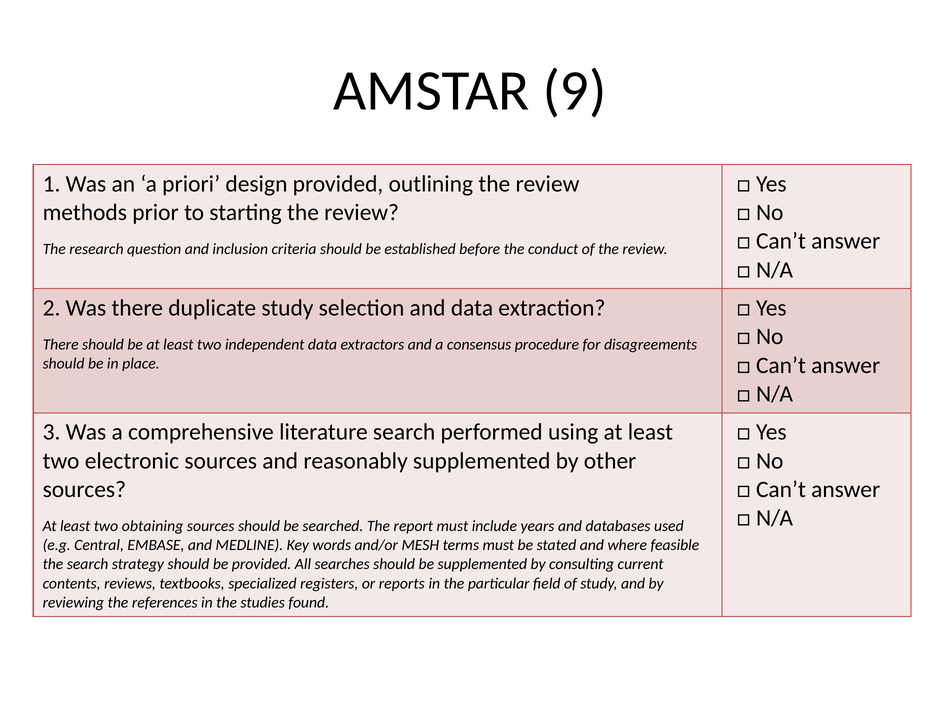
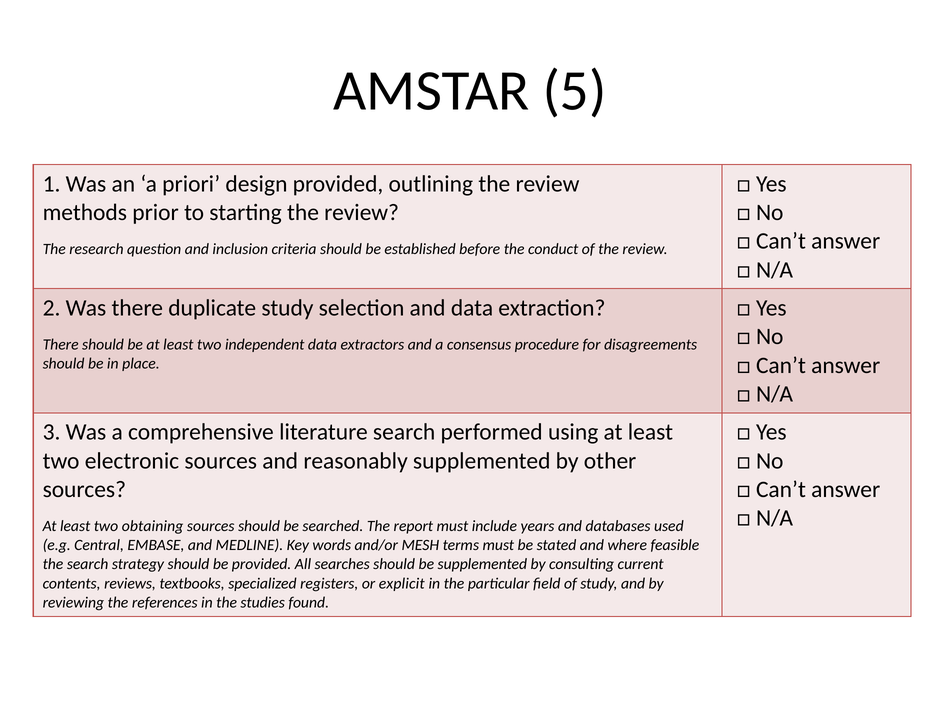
9: 9 -> 5
reports: reports -> explicit
